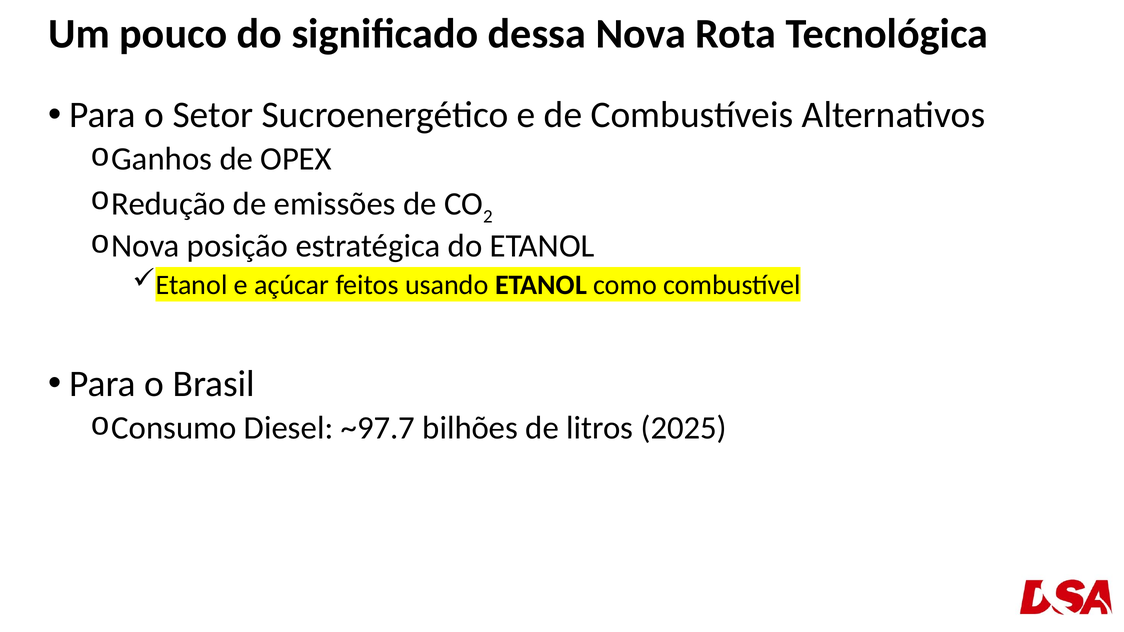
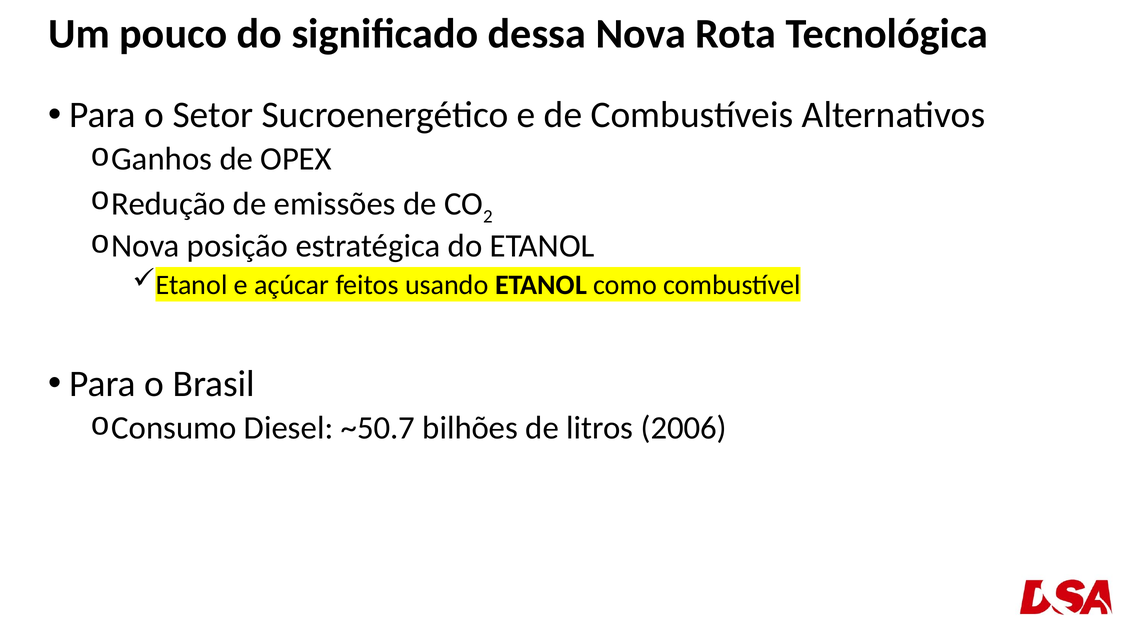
~97.7: ~97.7 -> ~50.7
2025: 2025 -> 2006
